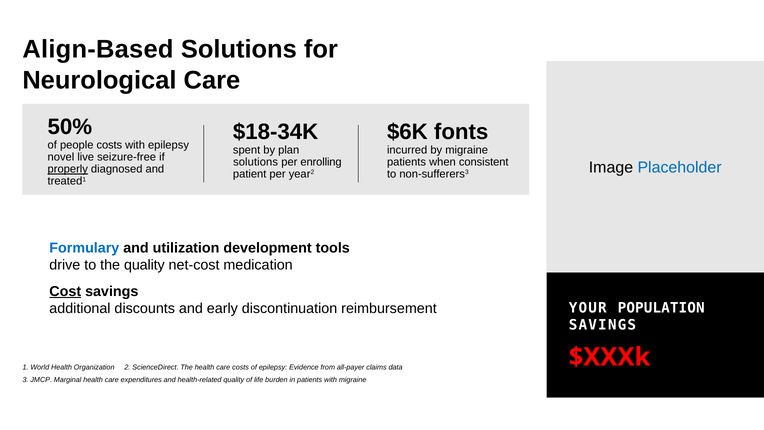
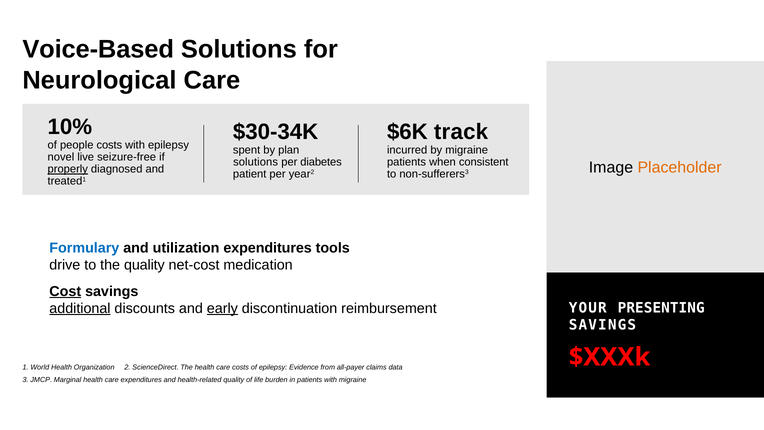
Align-Based: Align-Based -> Voice-Based
50%: 50% -> 10%
$18-34K: $18-34K -> $30-34K
fonts: fonts -> track
enrolling: enrolling -> diabetes
Placeholder colour: blue -> orange
utilization development: development -> expenditures
POPULATION: POPULATION -> PRESENTING
additional underline: none -> present
early underline: none -> present
